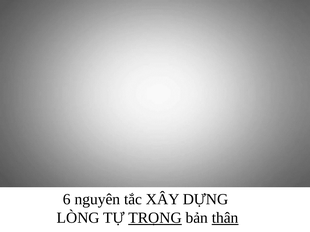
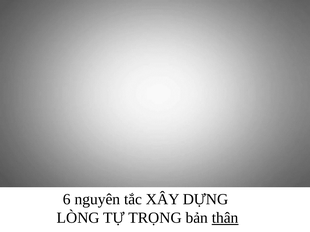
TRỌNG underline: present -> none
